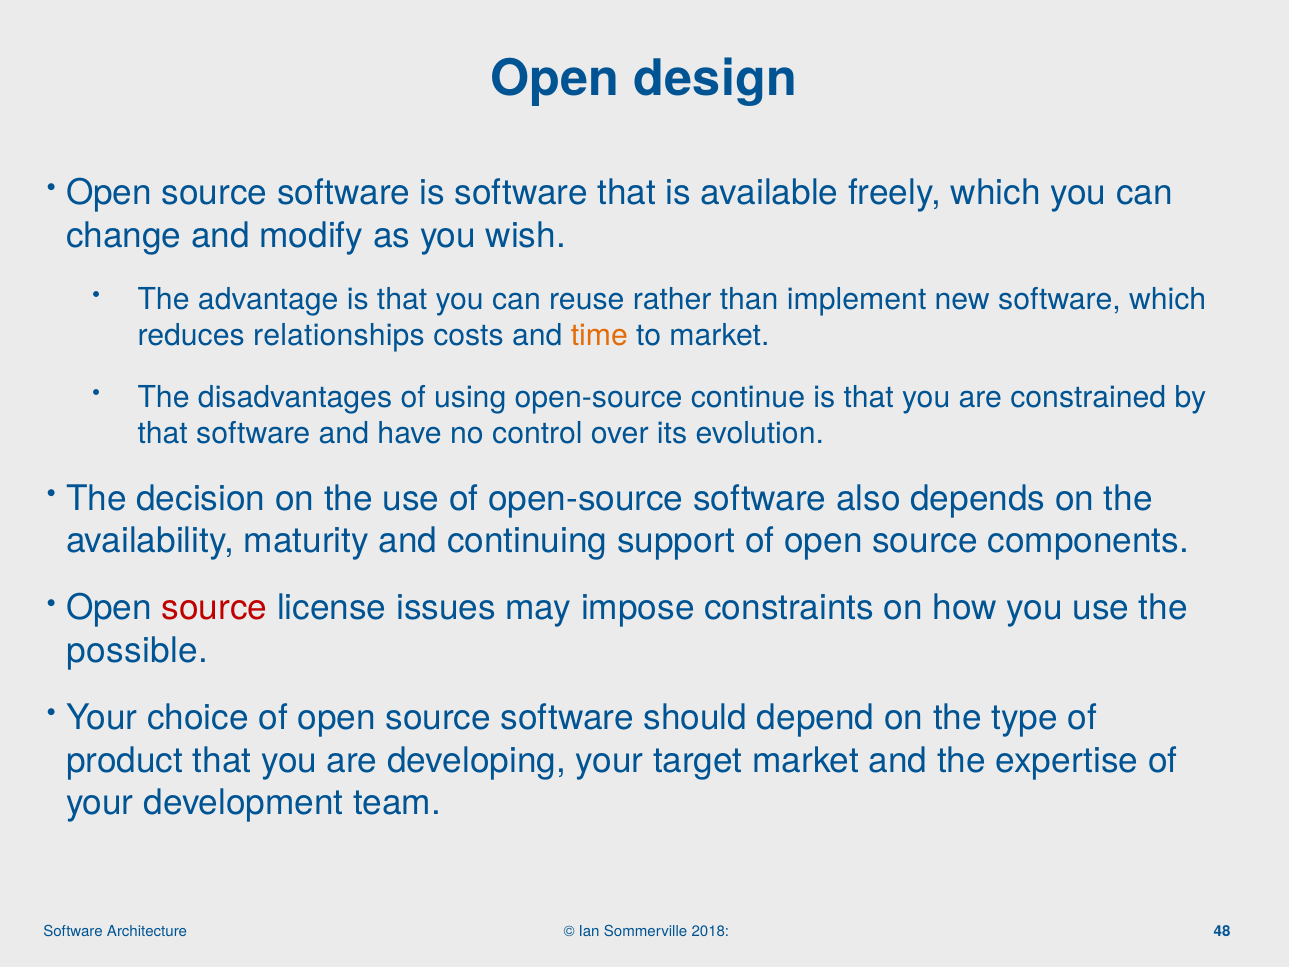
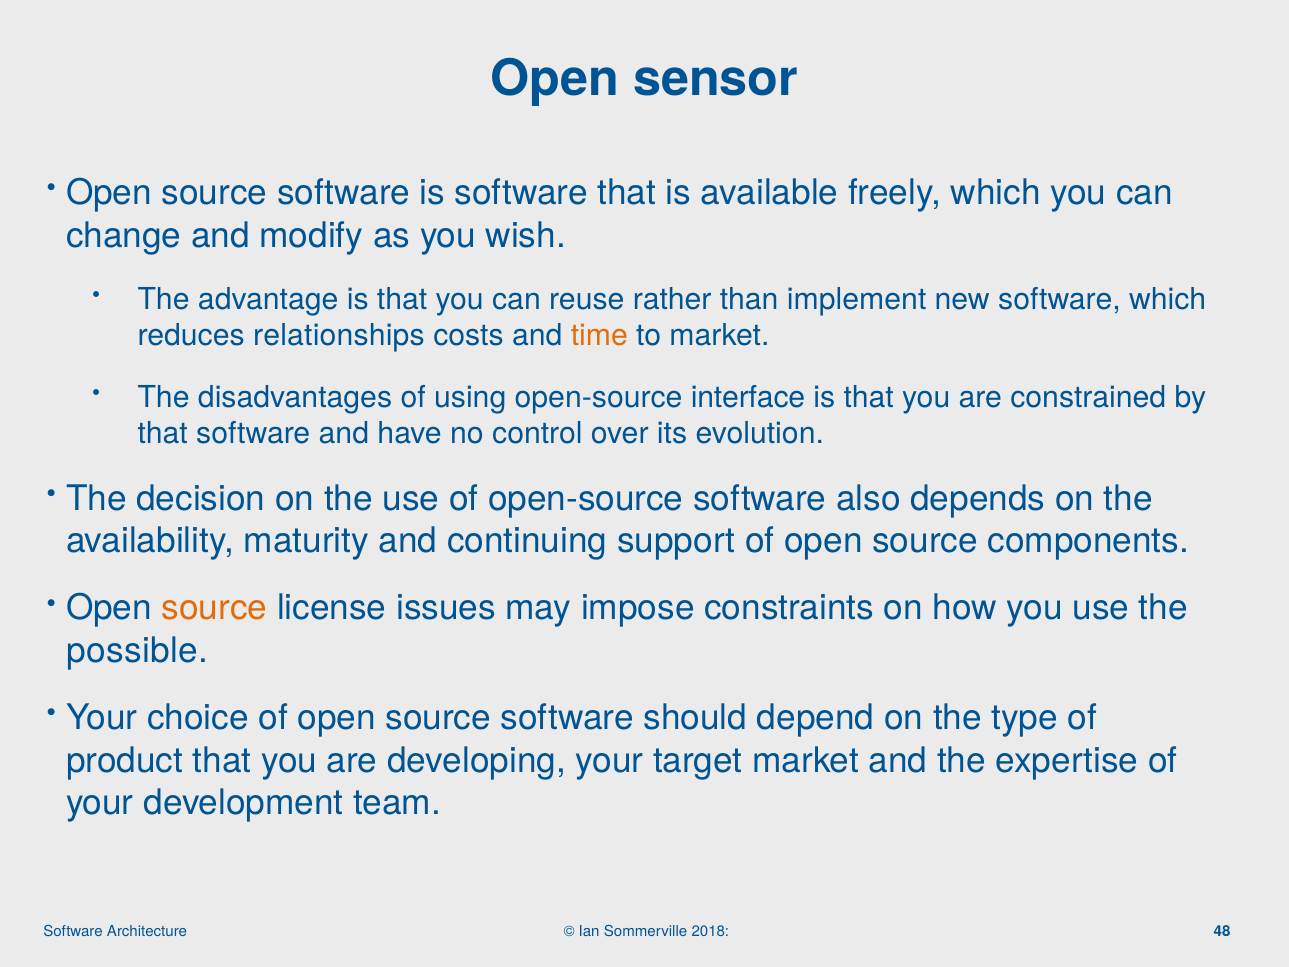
design: design -> sensor
continue: continue -> interface
source at (215, 608) colour: red -> orange
